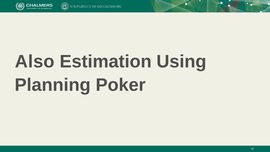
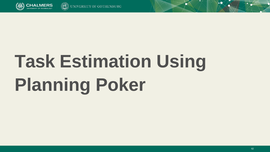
Also: Also -> Task
